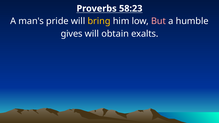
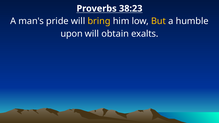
58:23: 58:23 -> 38:23
But colour: pink -> yellow
gives: gives -> upon
